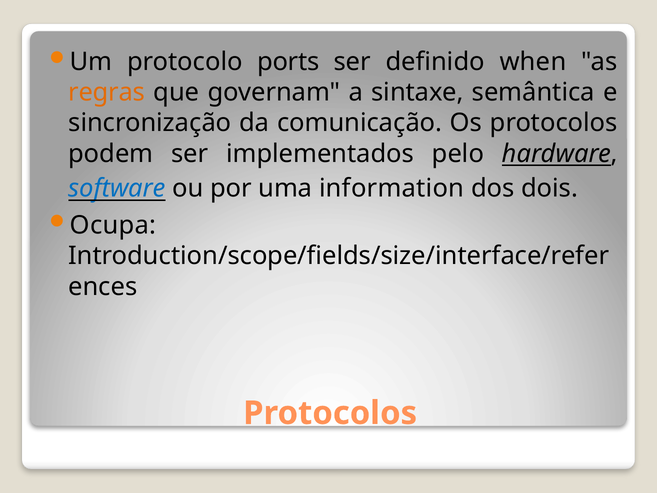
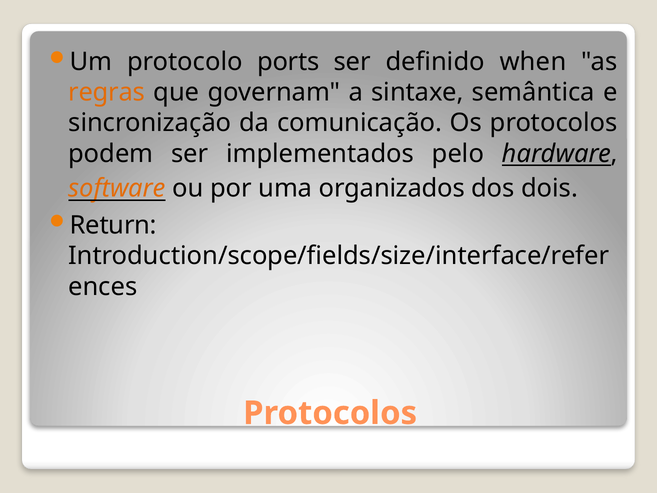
software colour: blue -> orange
information: information -> organizados
Ocupa: Ocupa -> Return
